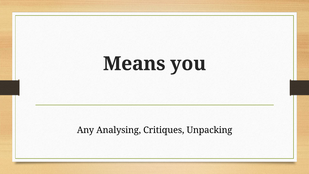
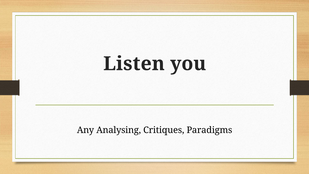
Means: Means -> Listen
Unpacking: Unpacking -> Paradigms
